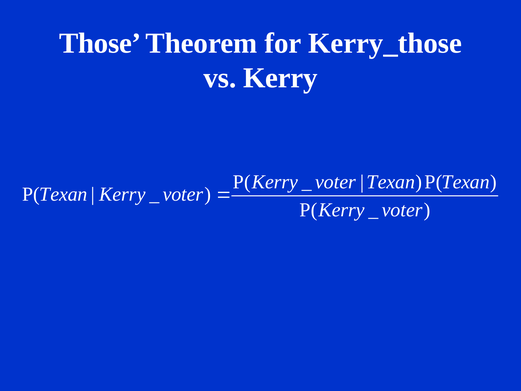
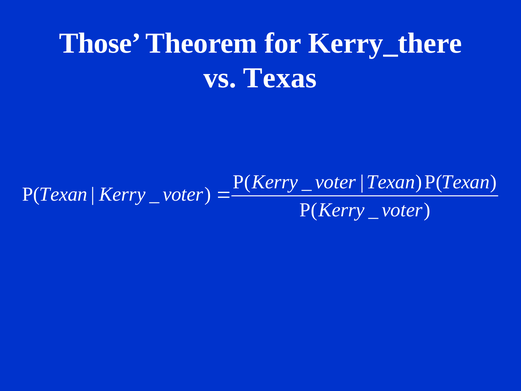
Kerry_those: Kerry_those -> Kerry_there
vs Kerry: Kerry -> Texas
